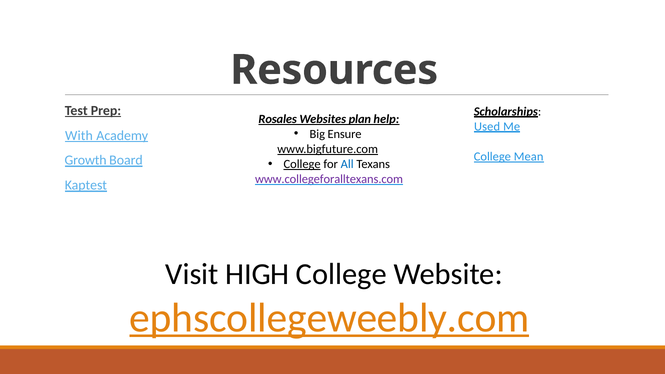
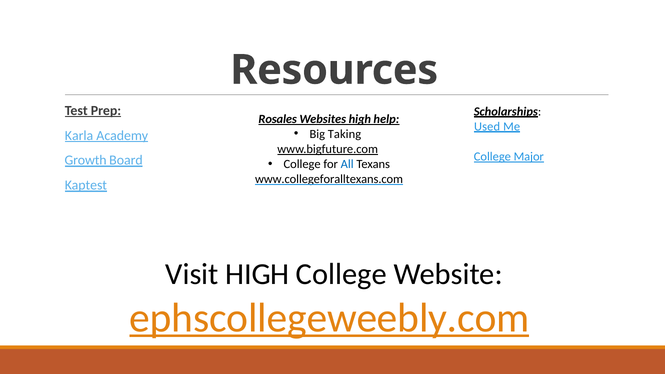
Websites plan: plan -> high
Ensure: Ensure -> Taking
With: With -> Karla
Mean: Mean -> Major
College at (302, 164) underline: present -> none
www.collegeforalltexans.com colour: purple -> black
